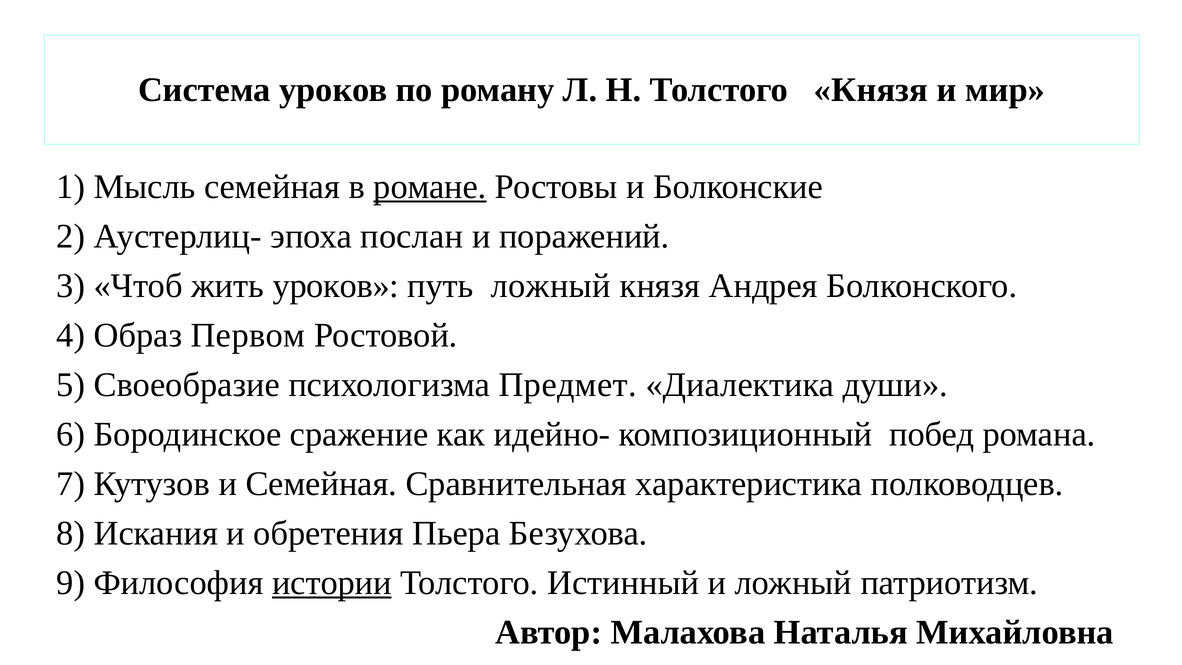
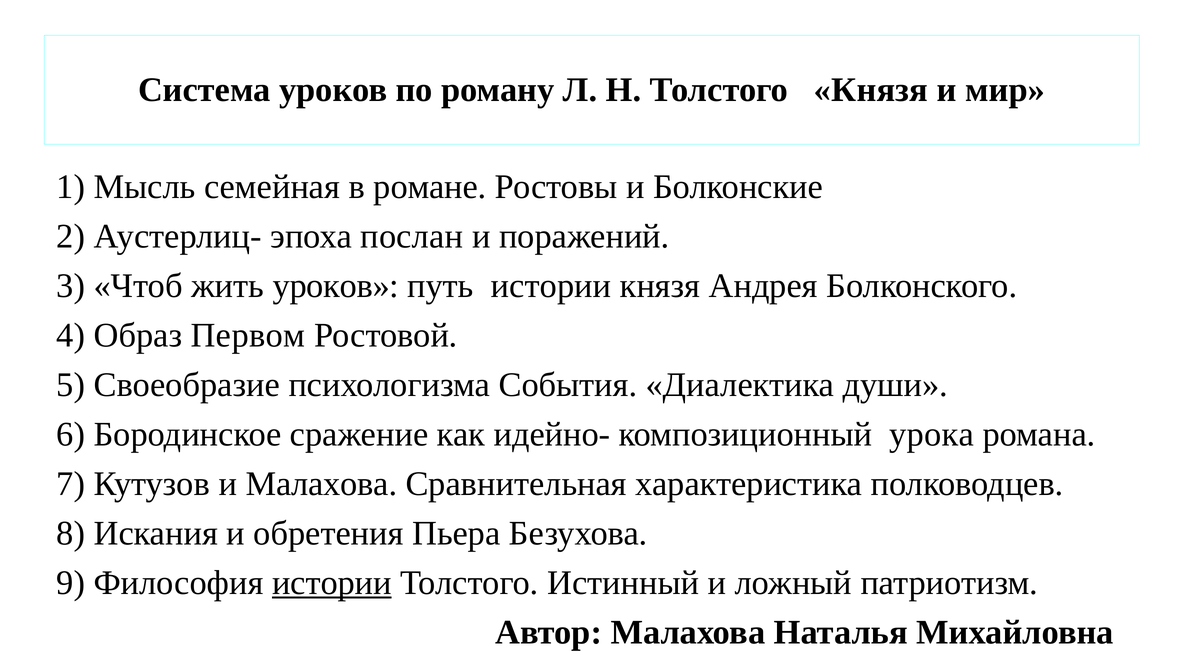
романе underline: present -> none
путь ложный: ложный -> истории
Предмет: Предмет -> События
побед: побед -> урока
и Семейная: Семейная -> Малахова
